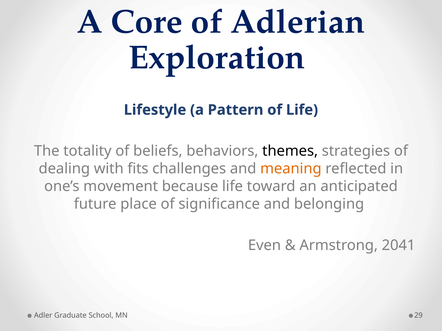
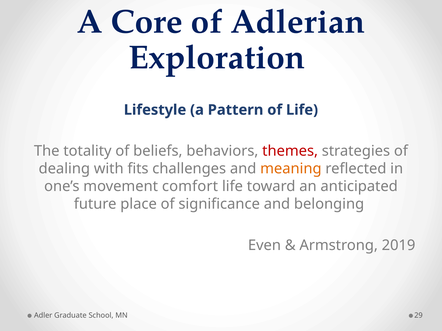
themes colour: black -> red
because: because -> comfort
2041: 2041 -> 2019
